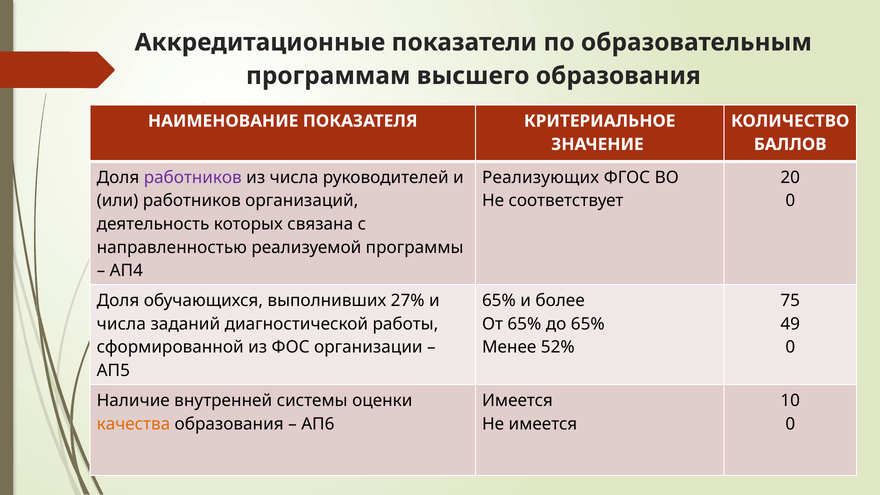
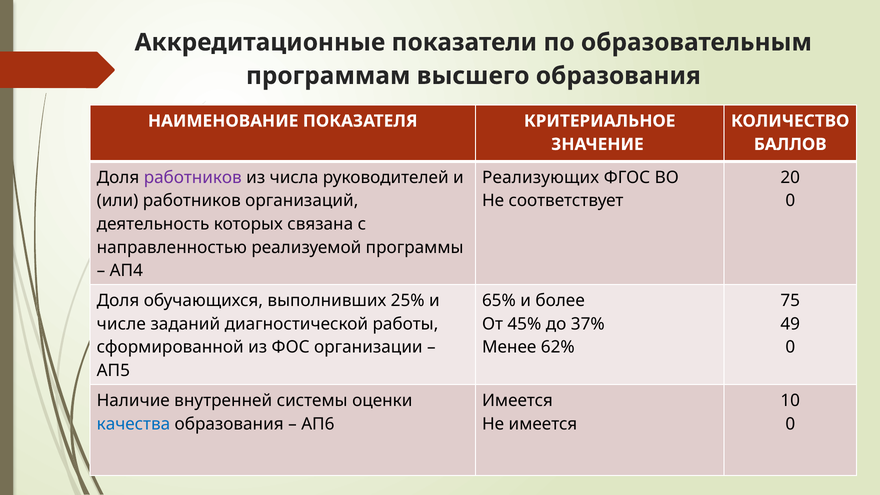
27%: 27% -> 25%
числа at (121, 324): числа -> числе
От 65%: 65% -> 45%
до 65%: 65% -> 37%
52%: 52% -> 62%
качества colour: orange -> blue
